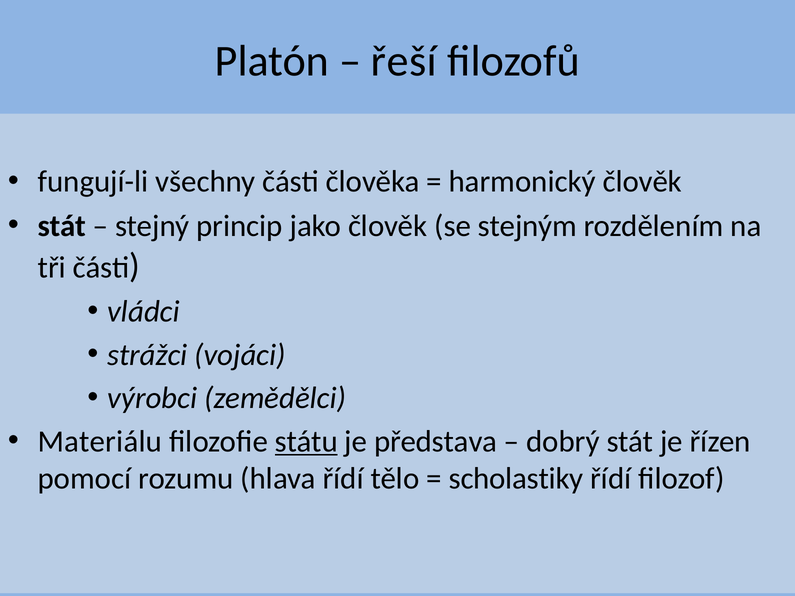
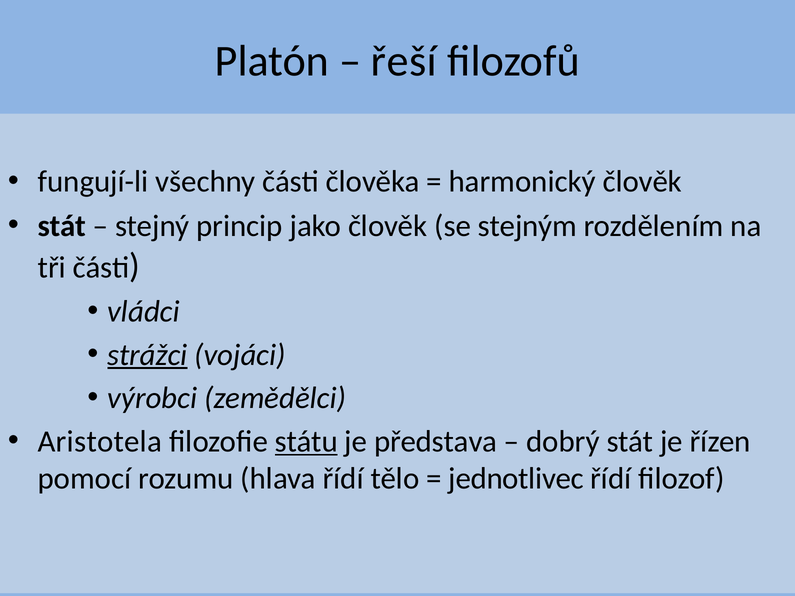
strážci underline: none -> present
Materiálu: Materiálu -> Aristotela
scholastiky: scholastiky -> jednotlivec
